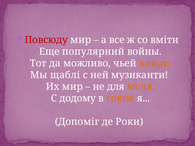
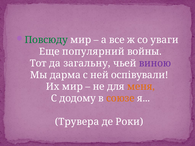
Повсюду colour: red -> green
вміти: вміти -> уваги
можливо: можливо -> загальну
виною colour: orange -> purple
щаблі: щаблі -> дарма
музиканти: музиканти -> оспівували
Допоміг: Допоміг -> Трувера
